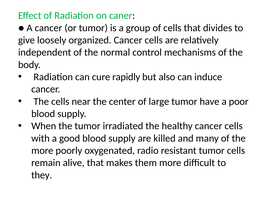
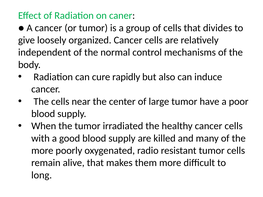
they: they -> long
